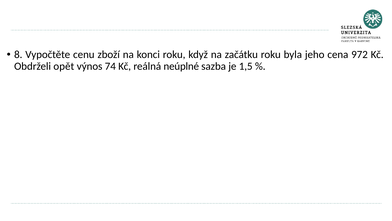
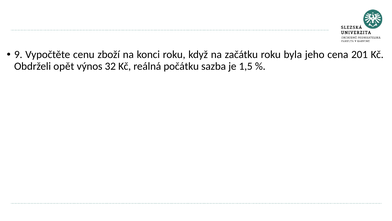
8: 8 -> 9
972: 972 -> 201
74: 74 -> 32
neúplné: neúplné -> počátku
